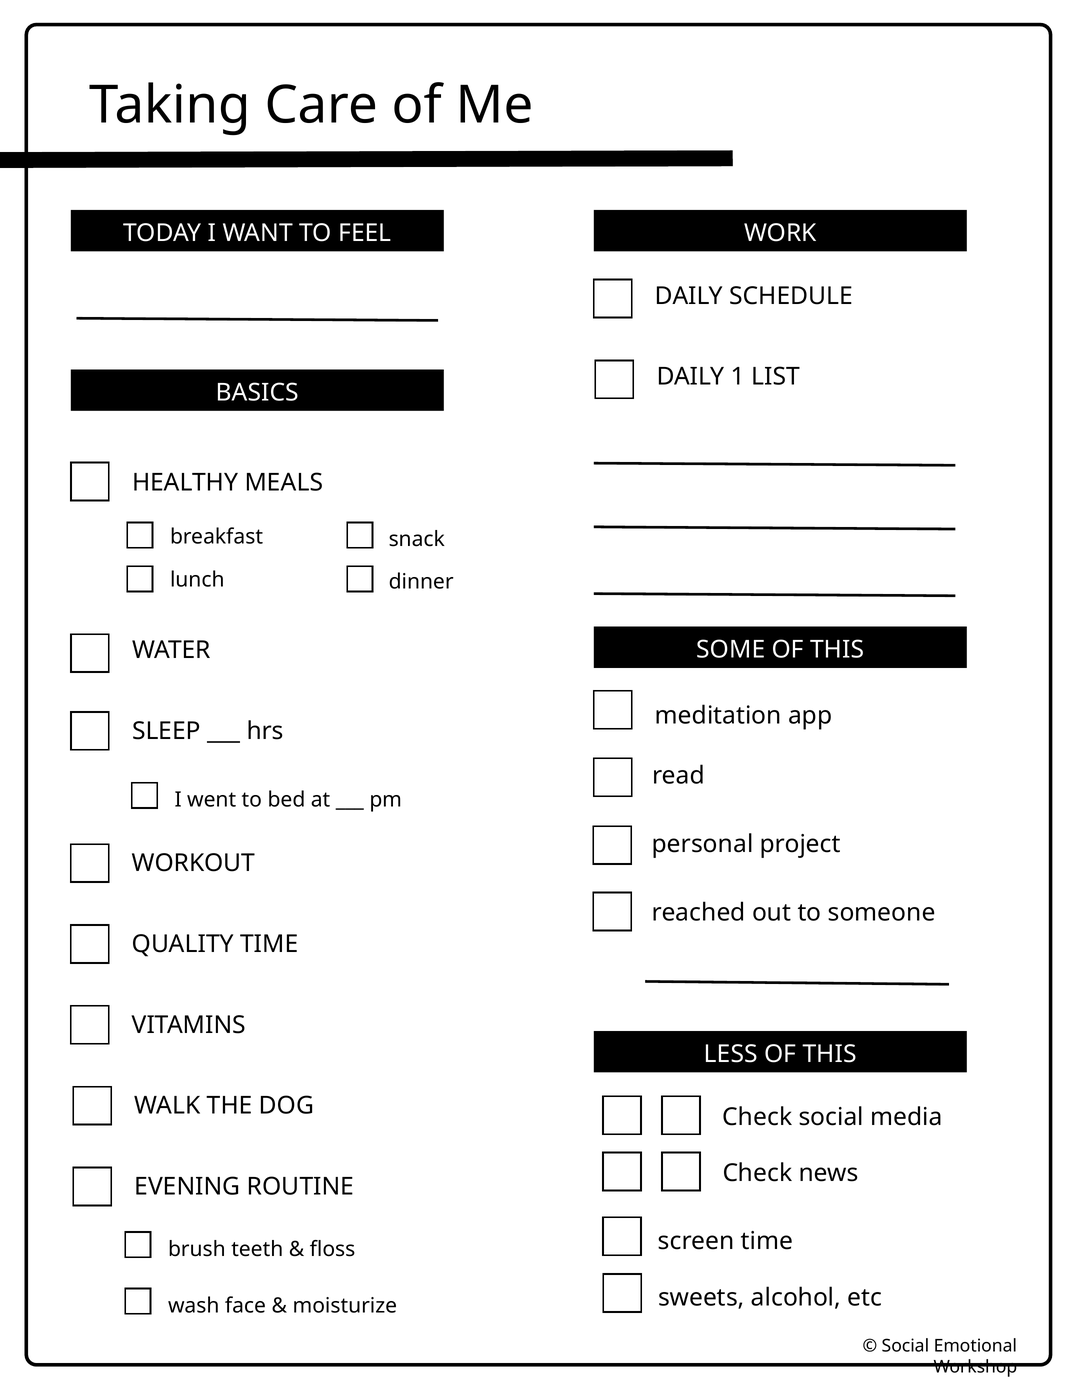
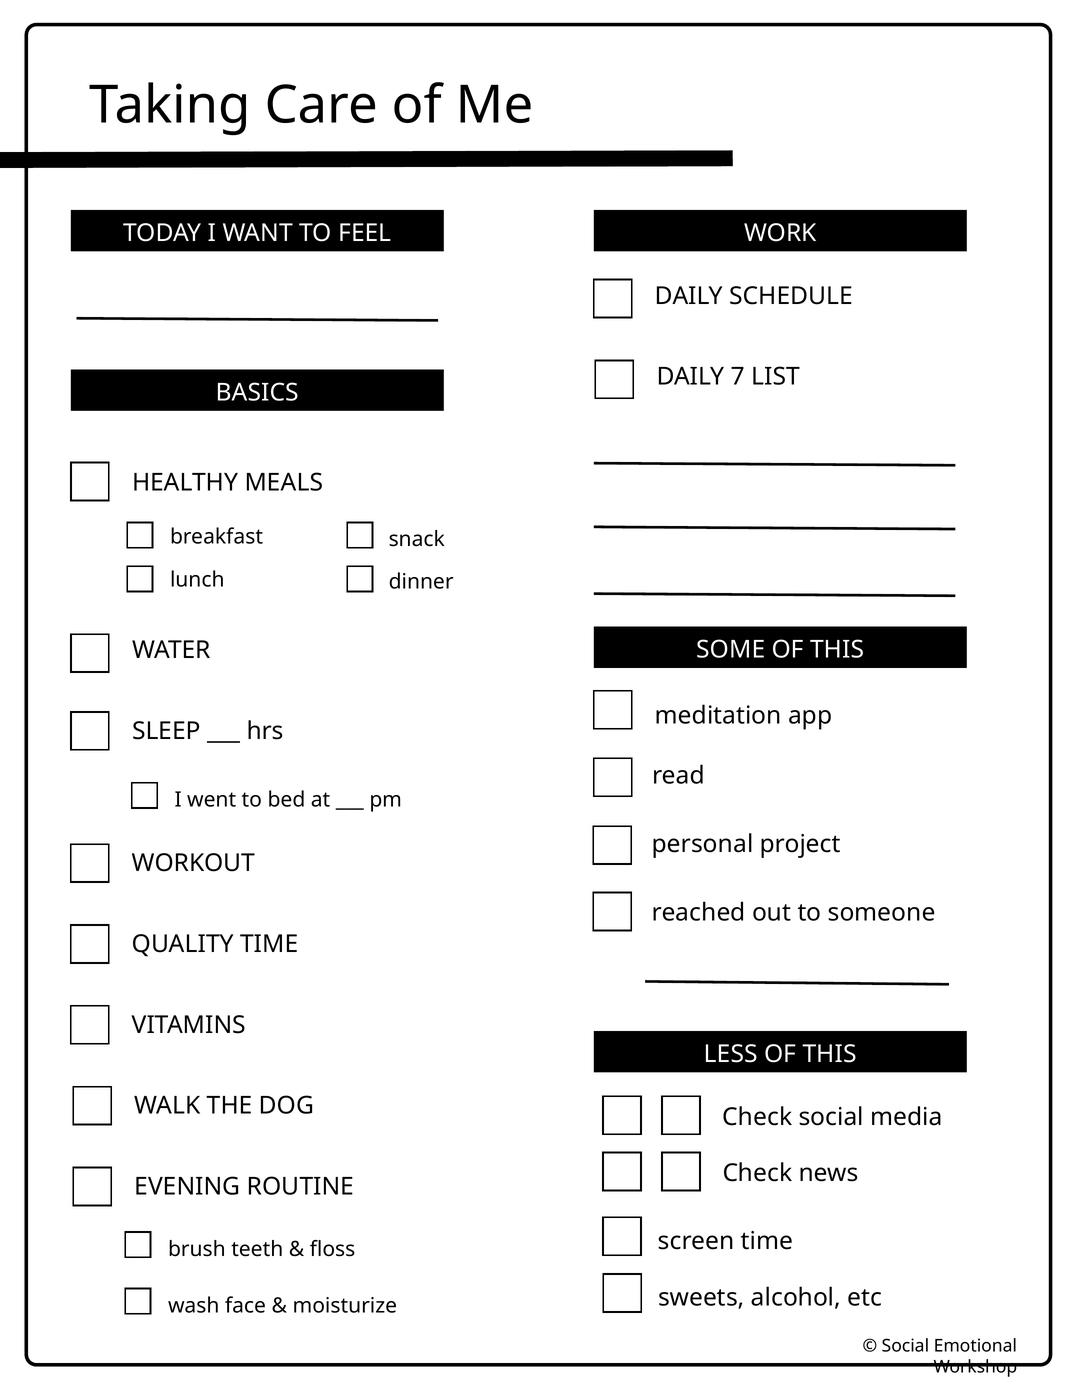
1: 1 -> 7
